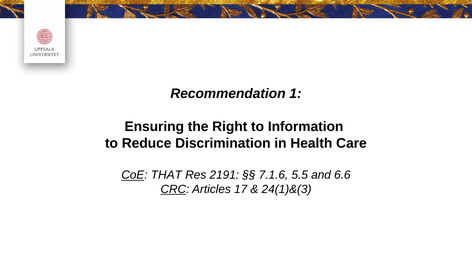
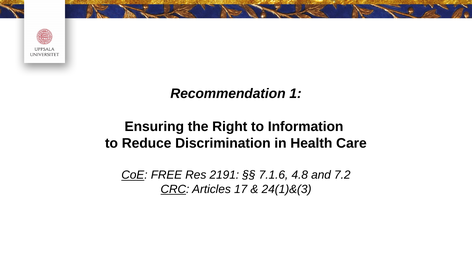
THAT: THAT -> FREE
5.5: 5.5 -> 4.8
6.6: 6.6 -> 7.2
